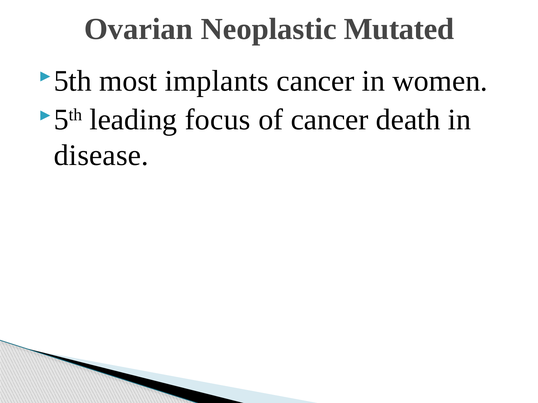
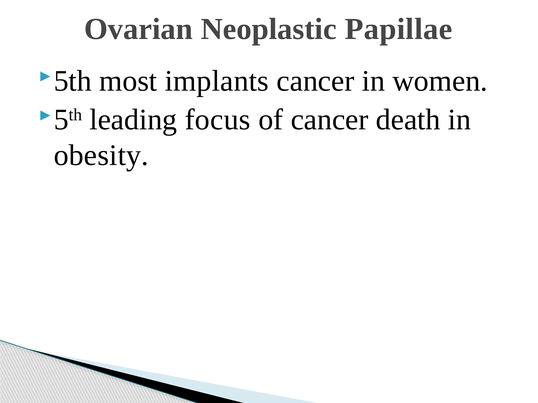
Mutated: Mutated -> Papillae
disease: disease -> obesity
